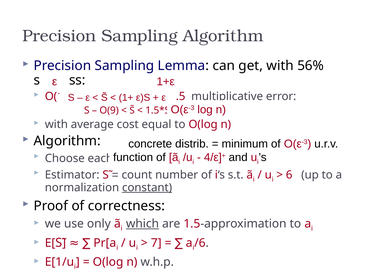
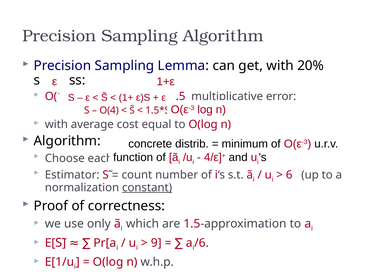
56%: 56% -> 20%
O(9: O(9 -> O(4
which underline: present -> none
7: 7 -> 9
